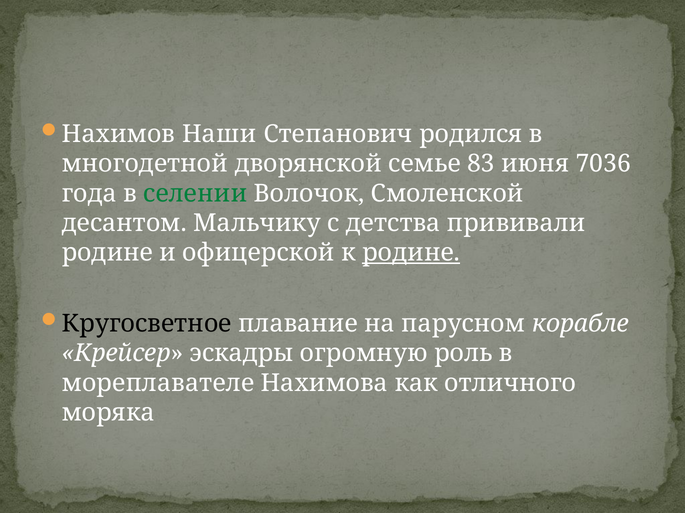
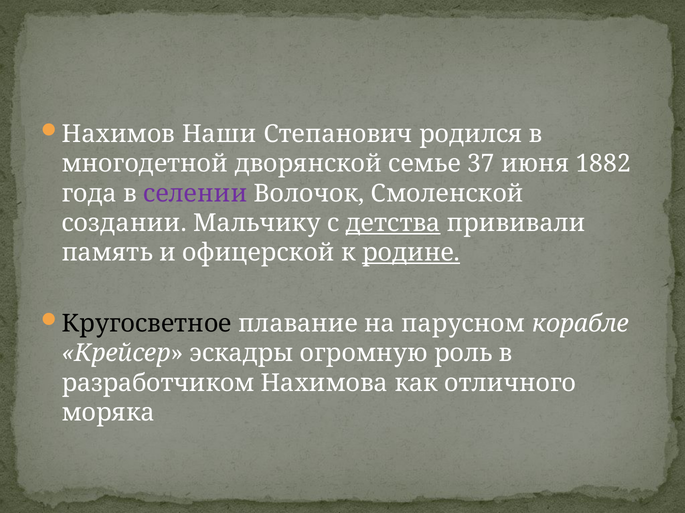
83: 83 -> 37
7036: 7036 -> 1882
селении colour: green -> purple
десантом: десантом -> создании
детства underline: none -> present
родине at (107, 253): родине -> память
мореплавателе: мореплавателе -> разработчиком
